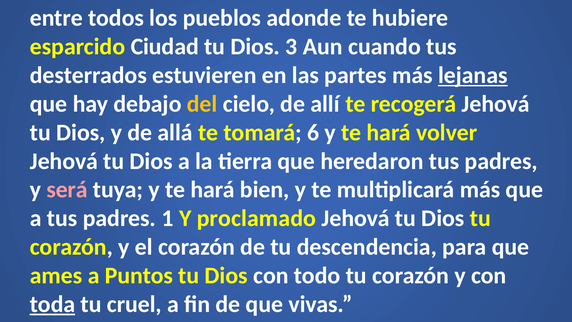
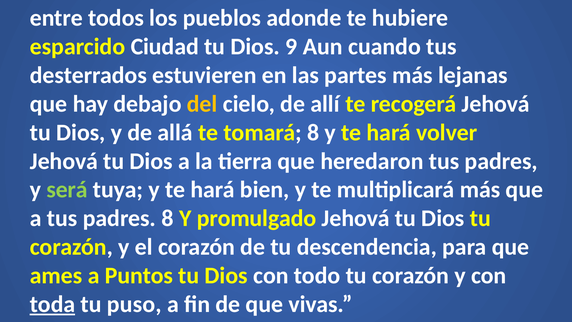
3: 3 -> 9
lejanas underline: present -> none
tomará 6: 6 -> 8
será colour: pink -> light green
padres 1: 1 -> 8
proclamado: proclamado -> promulgado
cruel: cruel -> puso
